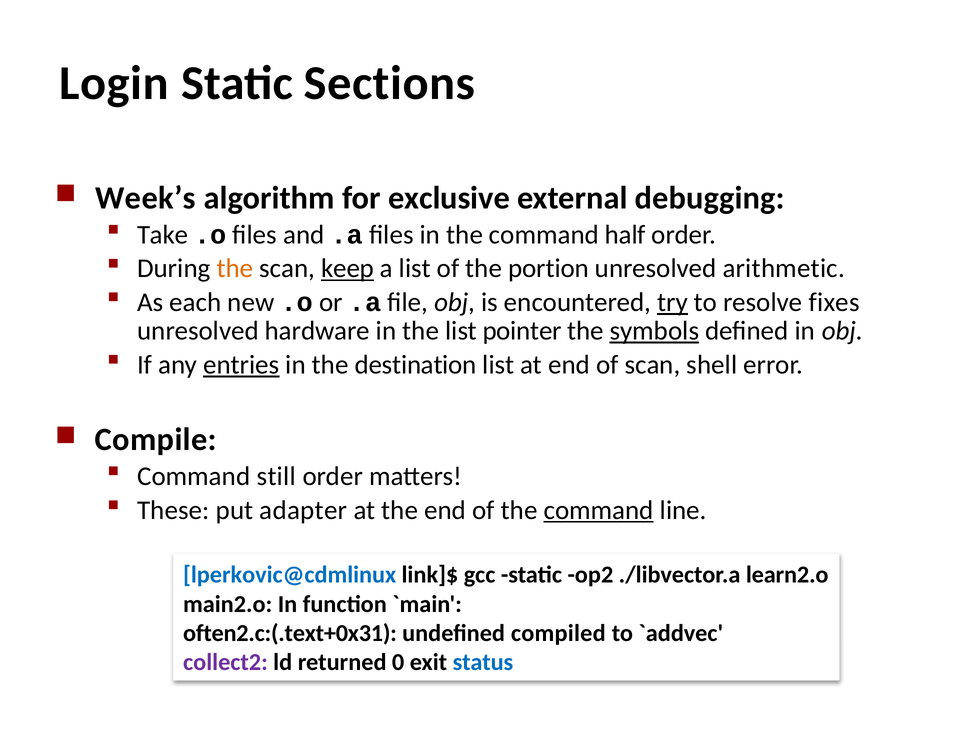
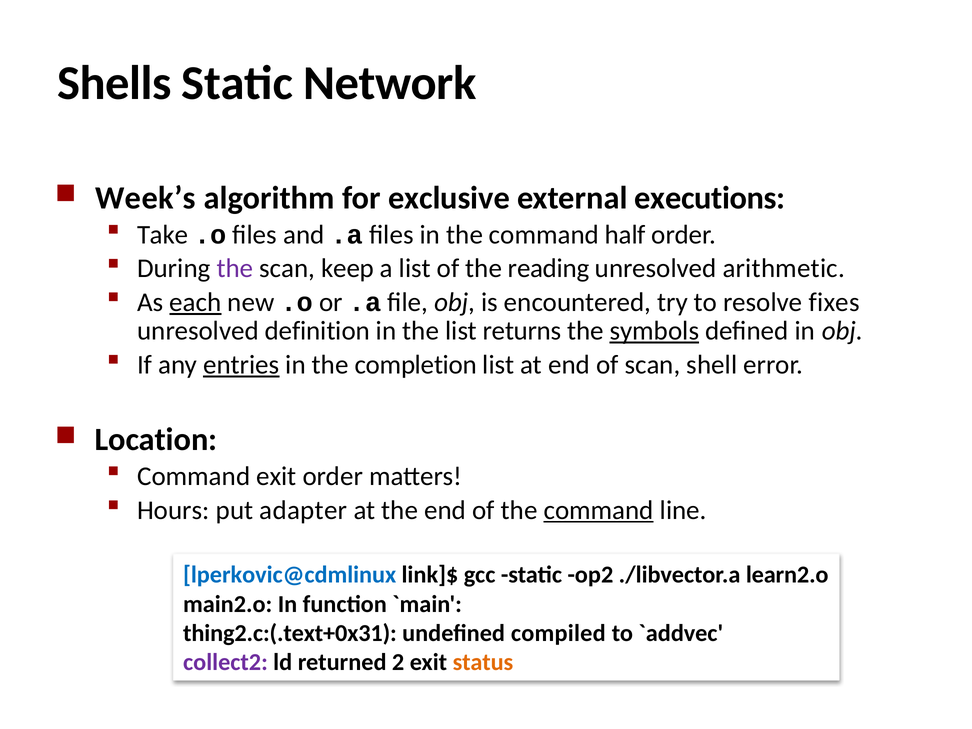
Login: Login -> Shells
Sections: Sections -> Network
debugging: debugging -> executions
the at (235, 269) colour: orange -> purple
keep underline: present -> none
portion: portion -> reading
each underline: none -> present
try underline: present -> none
hardware: hardware -> definition
pointer: pointer -> returns
destination: destination -> completion
Compile: Compile -> Location
Command still: still -> exit
These: These -> Hours
often2.c:(.text+0x31: often2.c:(.text+0x31 -> thing2.c:(.text+0x31
0: 0 -> 2
status colour: blue -> orange
